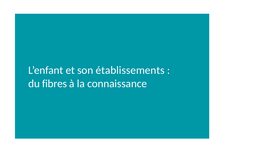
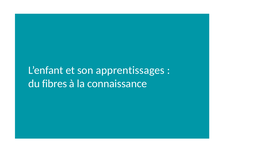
établissements: établissements -> apprentissages
